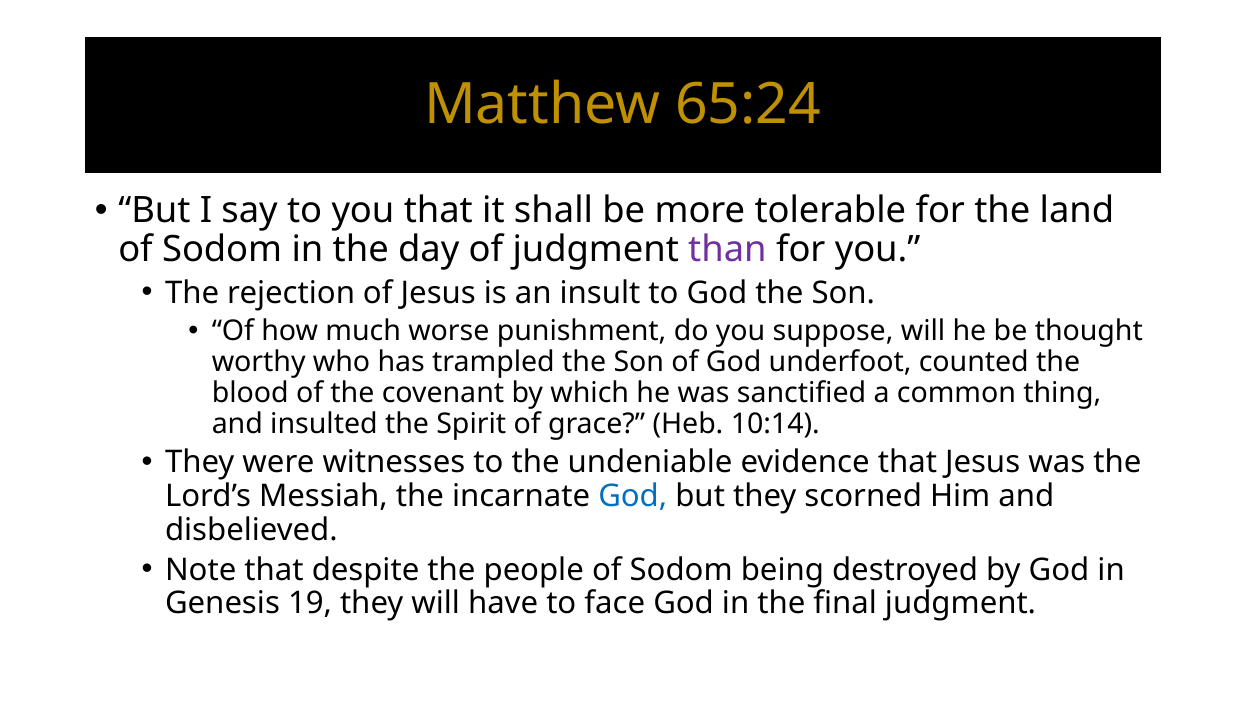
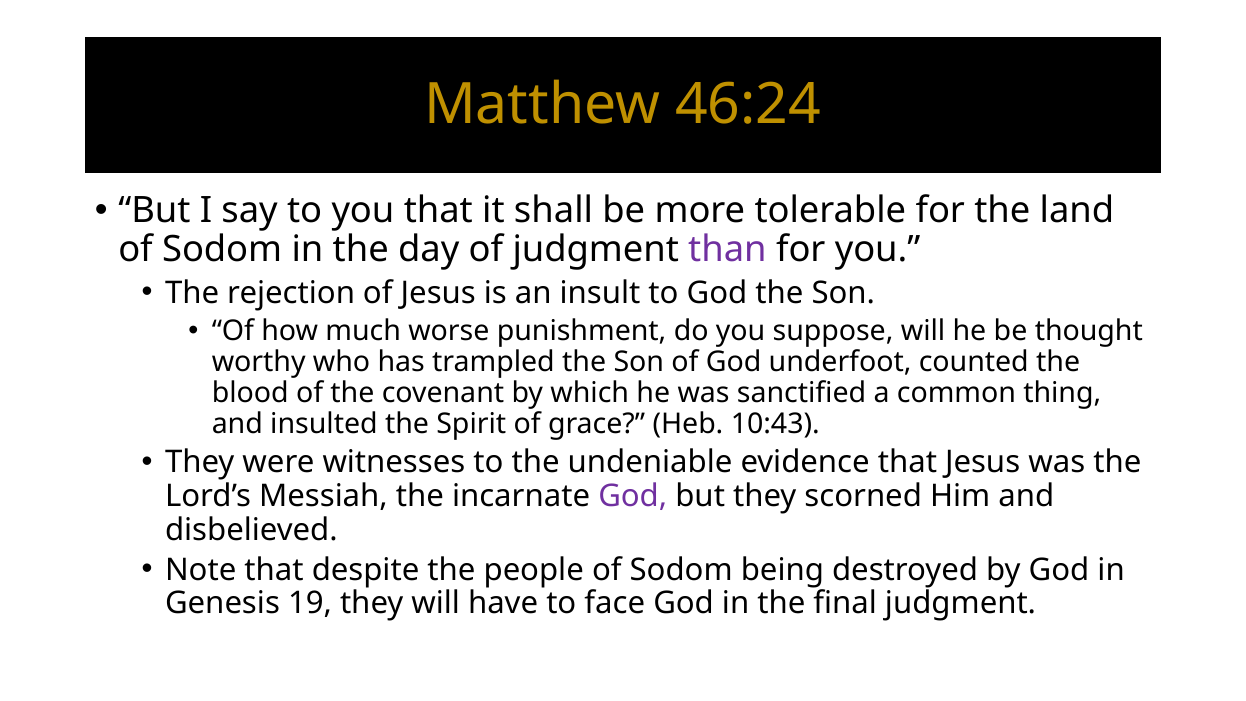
65:24: 65:24 -> 46:24
10:14: 10:14 -> 10:43
God at (633, 496) colour: blue -> purple
